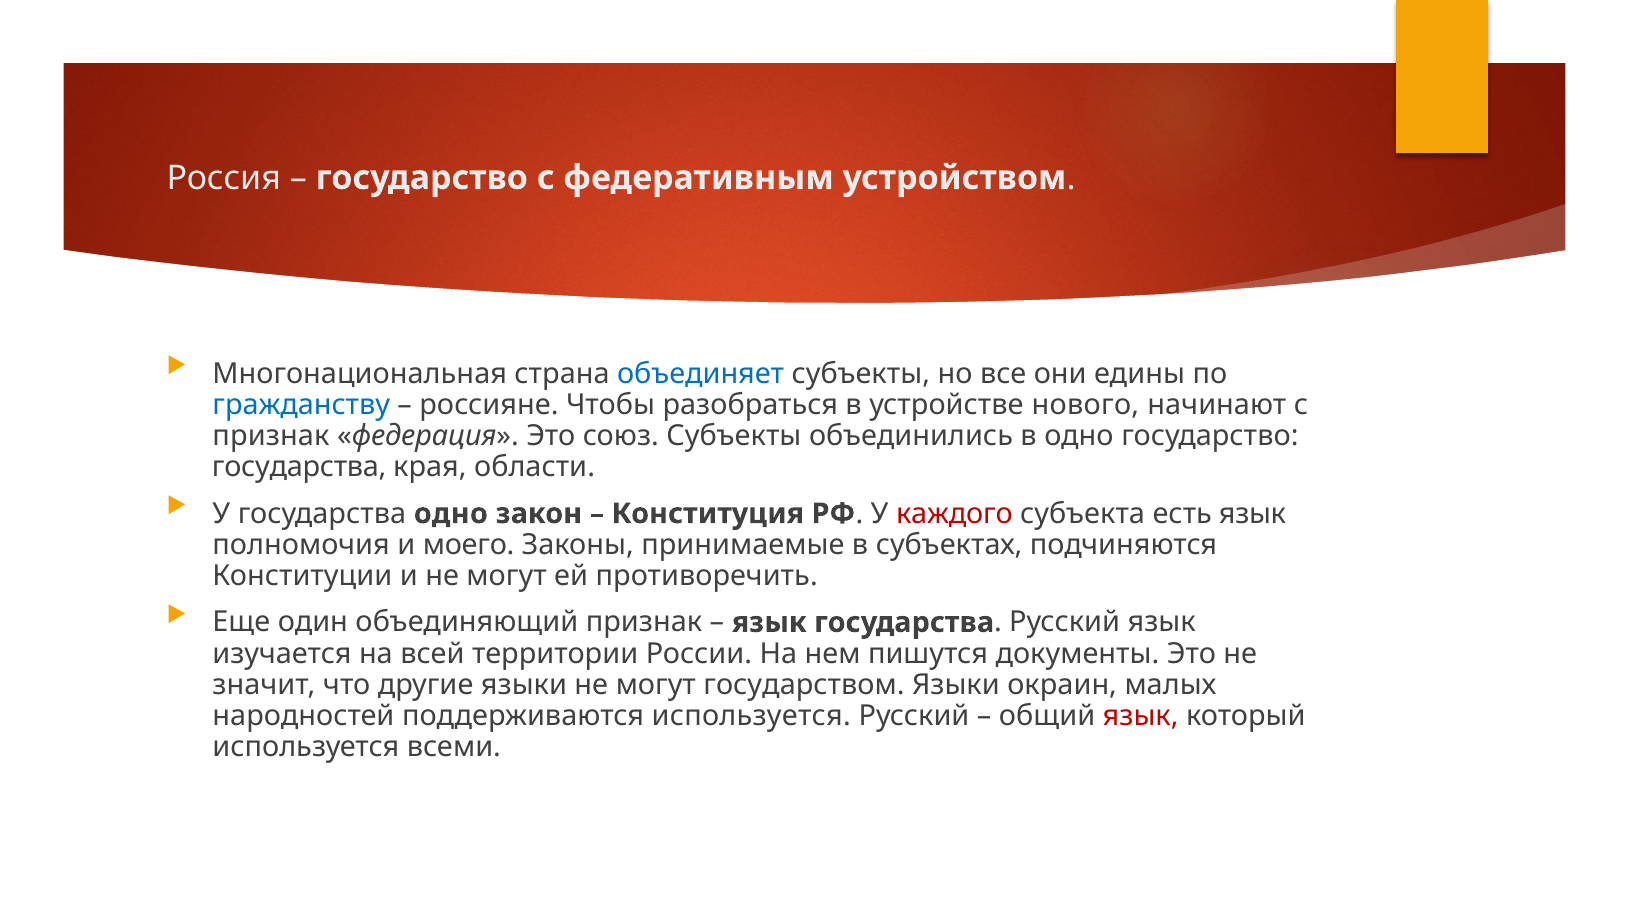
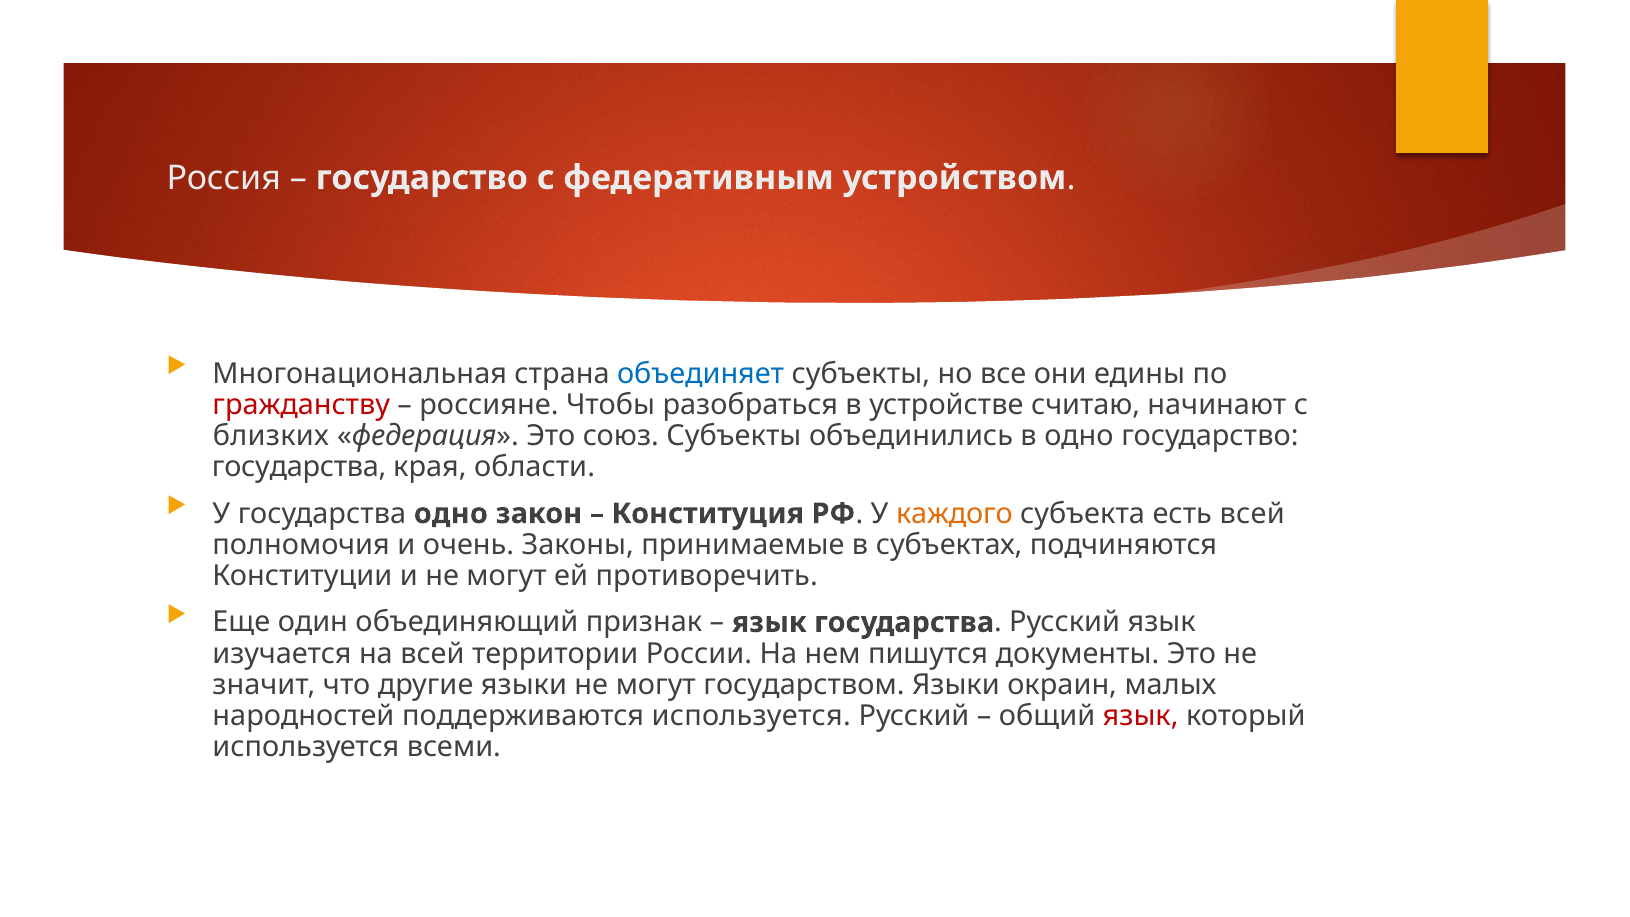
гражданству colour: blue -> red
нового: нового -> считаю
признак at (271, 436): признак -> близких
каждого colour: red -> orange
есть язык: язык -> всей
моего: моего -> очень
